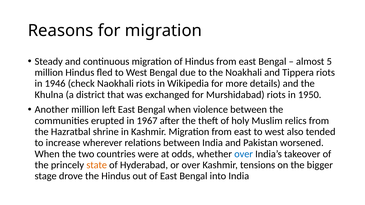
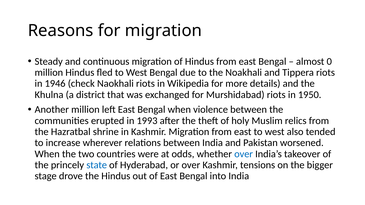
5: 5 -> 0
1967: 1967 -> 1993
state colour: orange -> blue
